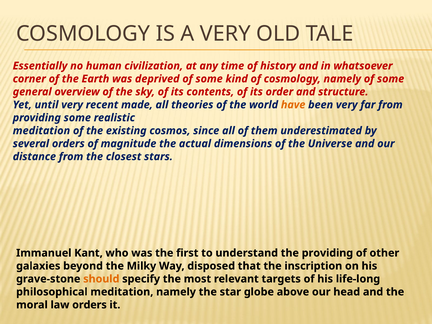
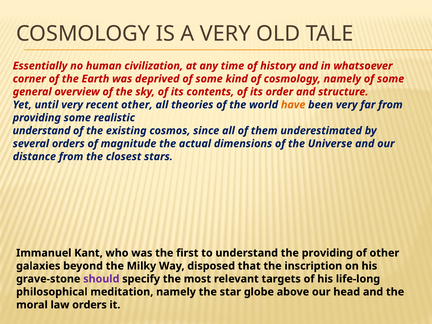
recent made: made -> other
meditation at (41, 131): meditation -> understand
should colour: orange -> purple
